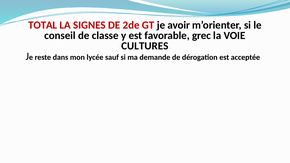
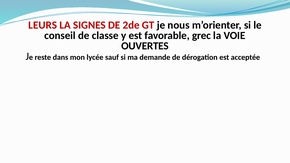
TOTAL: TOTAL -> LEURS
avoir: avoir -> nous
CULTURES: CULTURES -> OUVERTES
